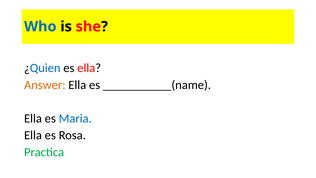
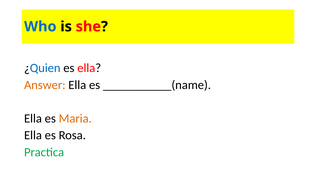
Maria colour: blue -> orange
